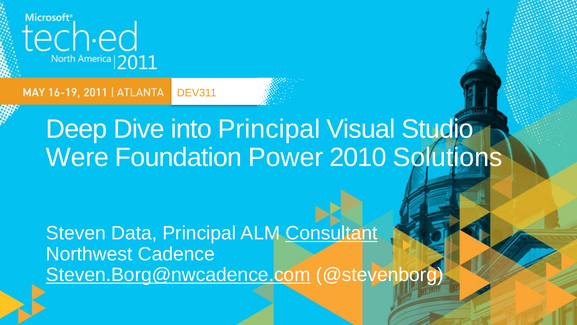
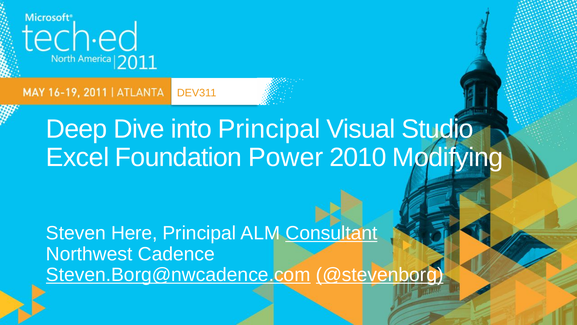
Were: Were -> Excel
Solutions: Solutions -> Modifying
Data: Data -> Here
@stevenborg underline: none -> present
